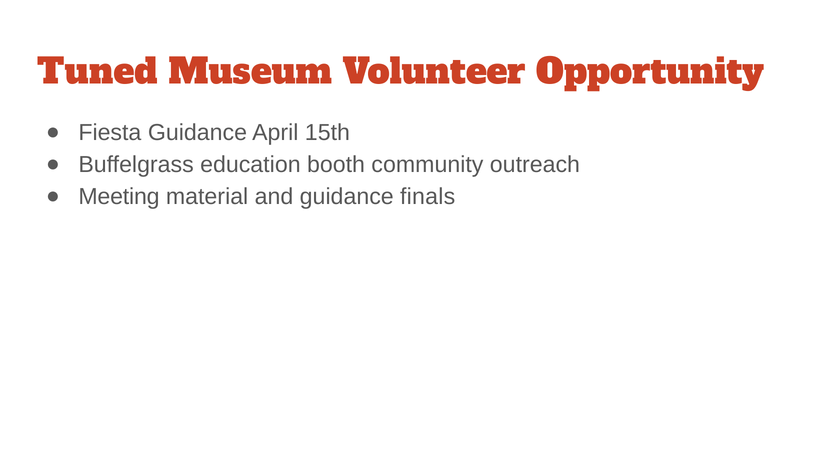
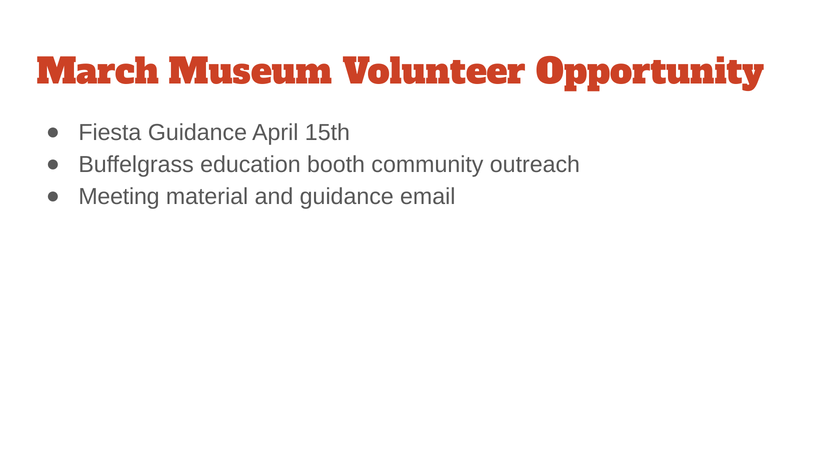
Tuned: Tuned -> March
finals: finals -> email
